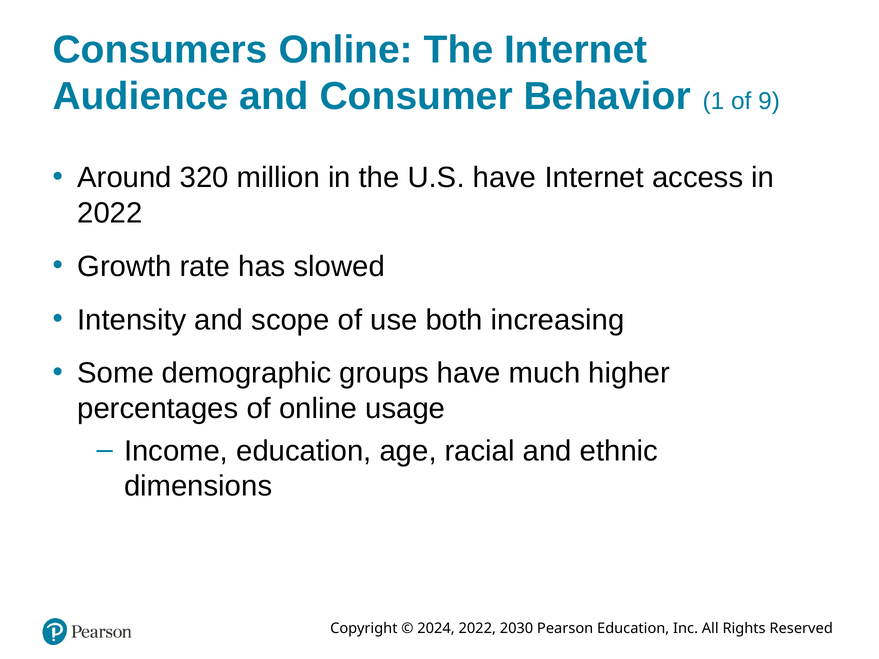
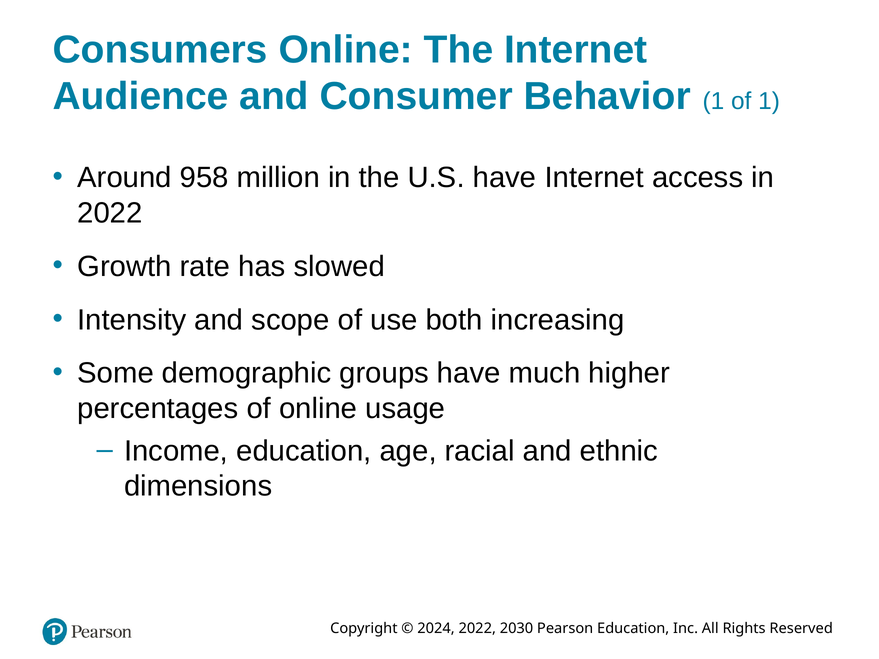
of 9: 9 -> 1
320: 320 -> 958
